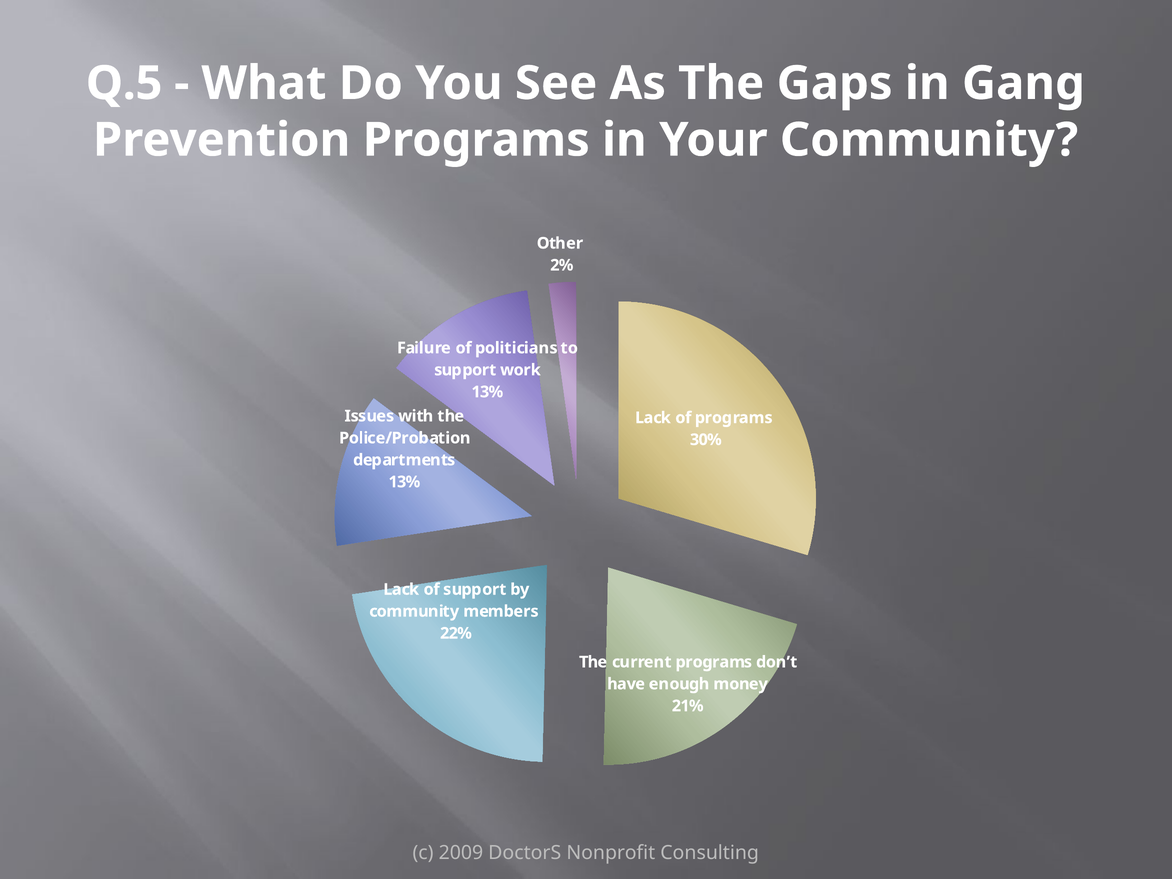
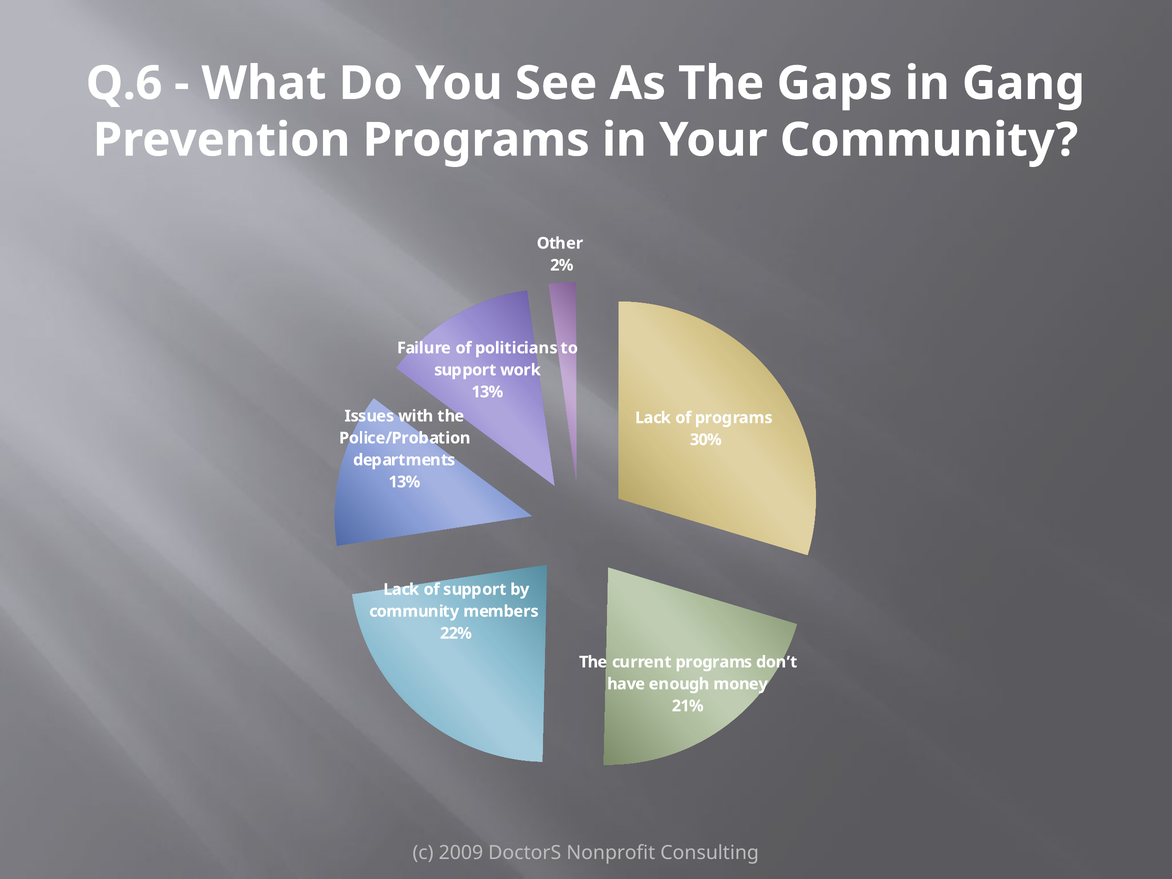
Q.5: Q.5 -> Q.6
